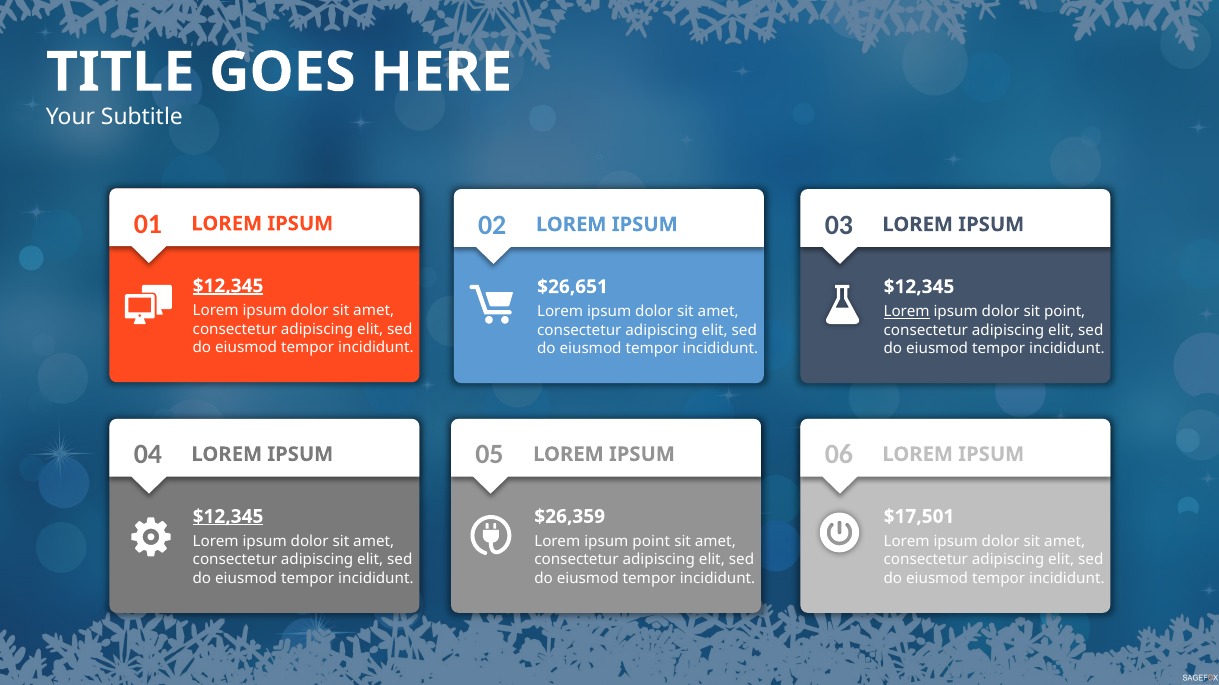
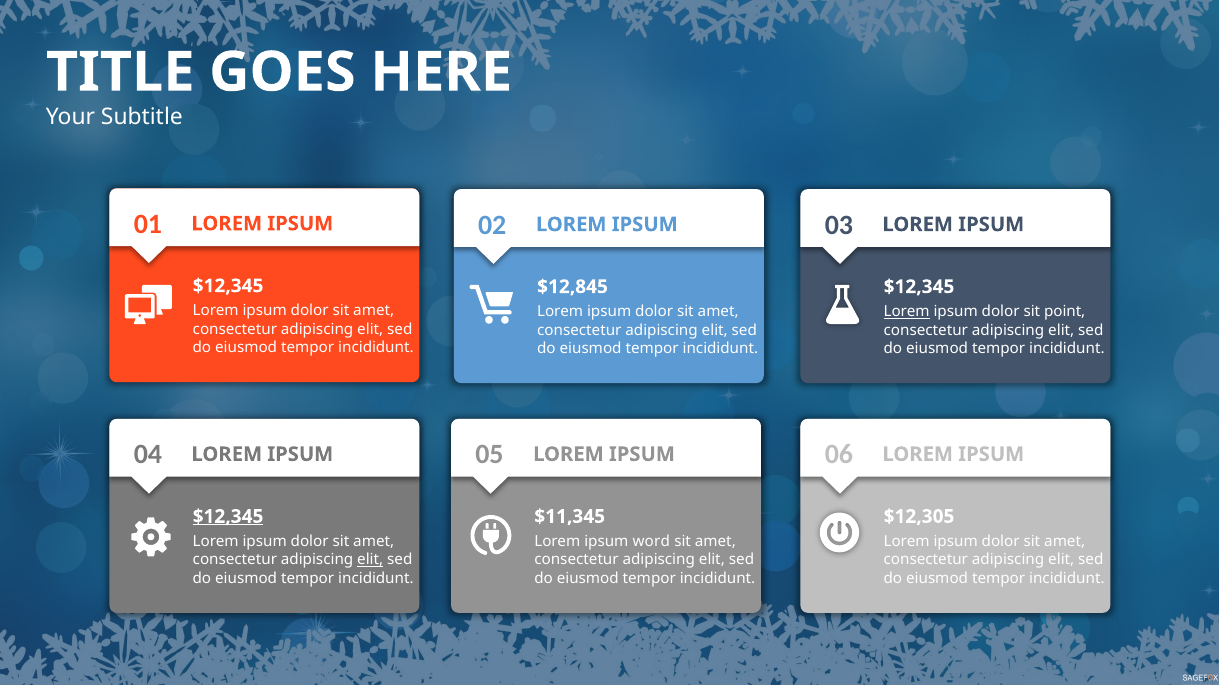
$12,345 at (228, 286) underline: present -> none
$26,651: $26,651 -> $12,845
$26,359: $26,359 -> $11,345
$17,501: $17,501 -> $12,305
ipsum point: point -> word
elit at (370, 560) underline: none -> present
